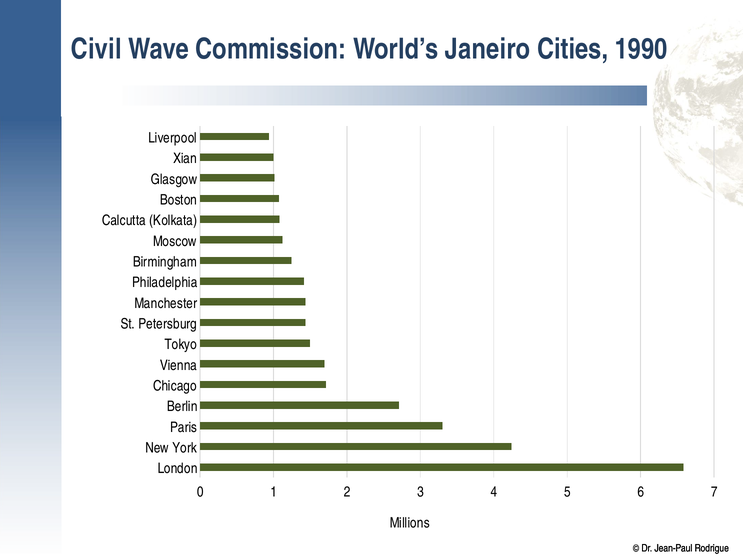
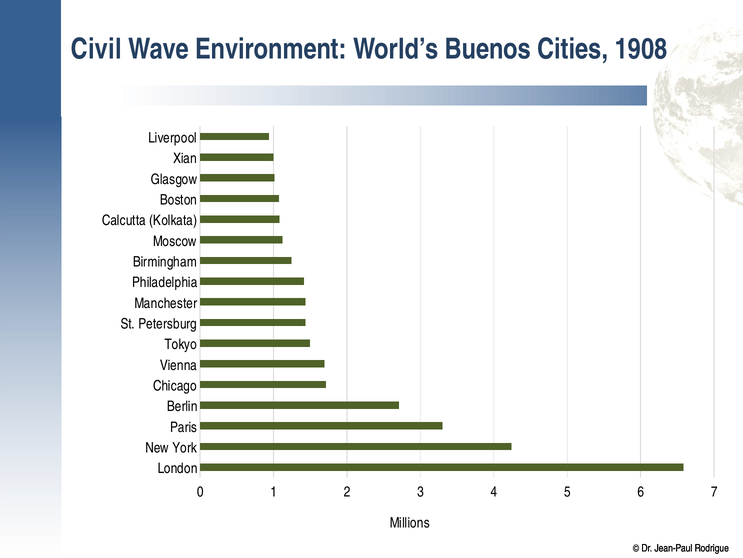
Commission: Commission -> Environment
Janeiro: Janeiro -> Buenos
1990: 1990 -> 1908
